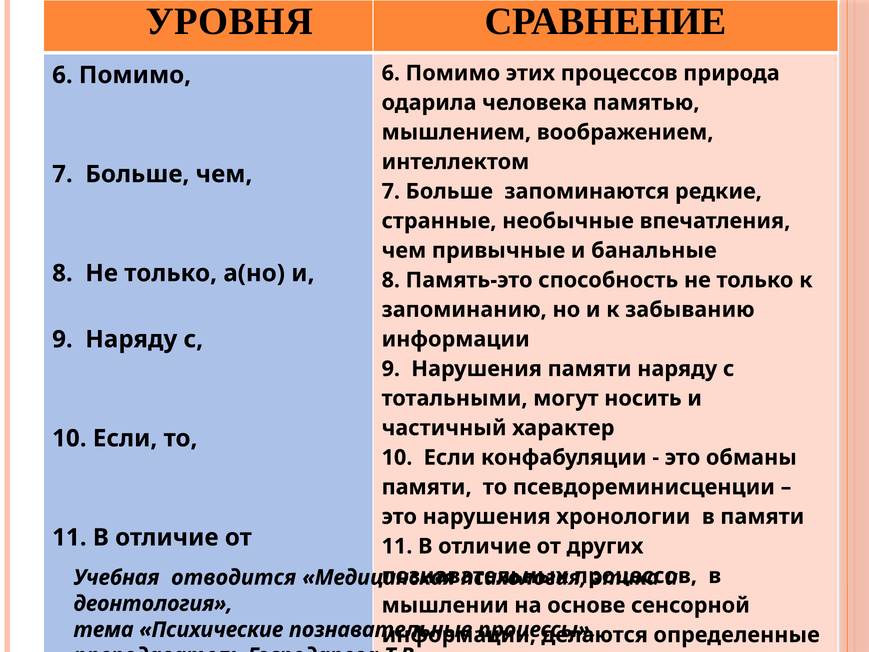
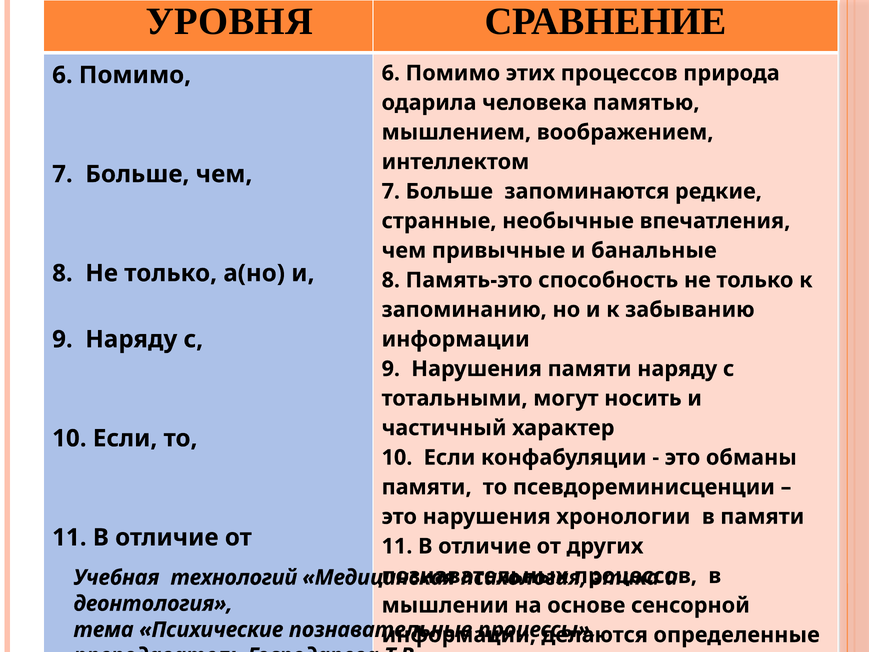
отводится: отводится -> технологий
